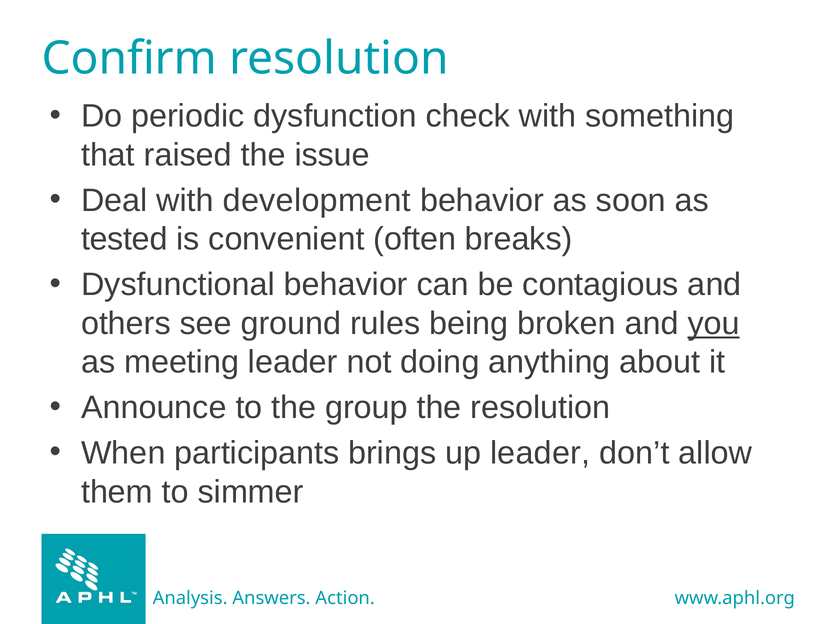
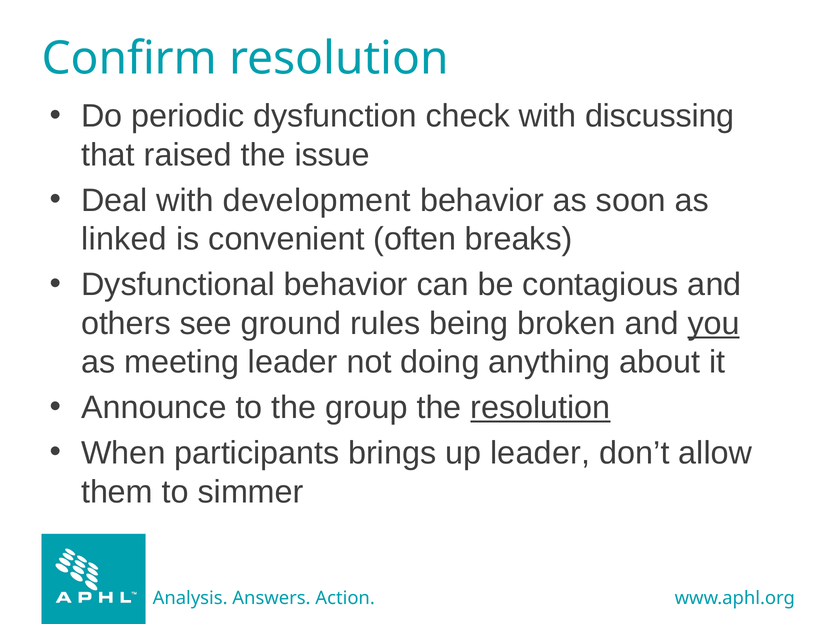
something: something -> discussing
tested: tested -> linked
resolution at (540, 408) underline: none -> present
